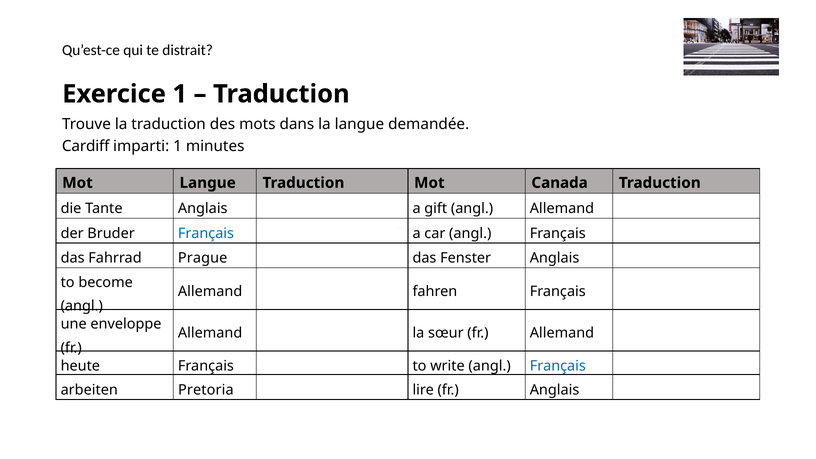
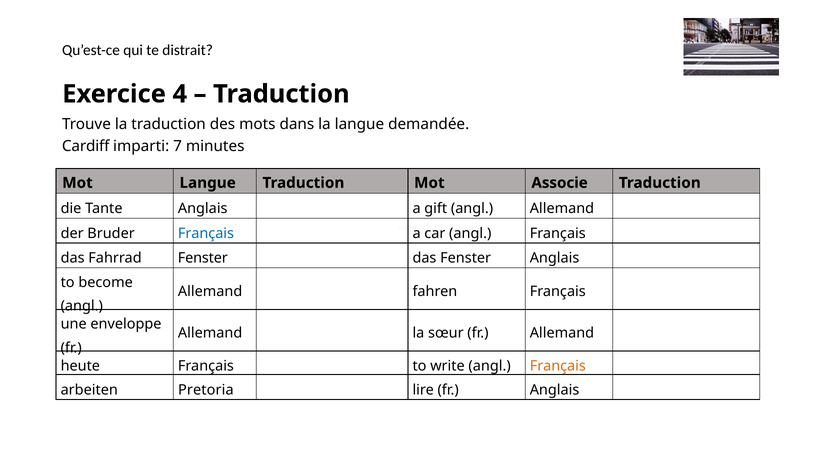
Exercice 1: 1 -> 4
imparti 1: 1 -> 7
Canada: Canada -> Associe
Fahrrad Prague: Prague -> Fenster
Français at (558, 366) colour: blue -> orange
